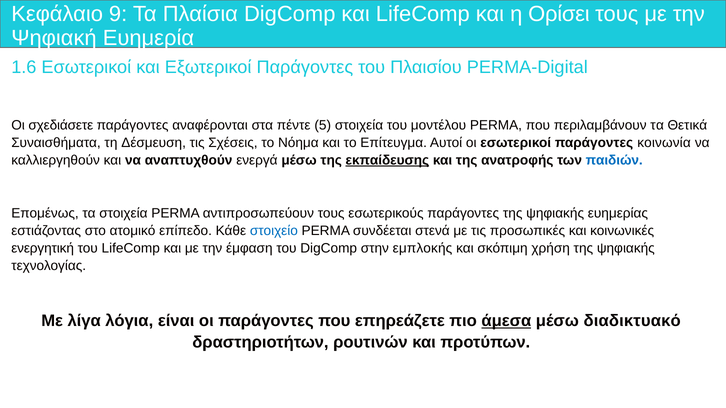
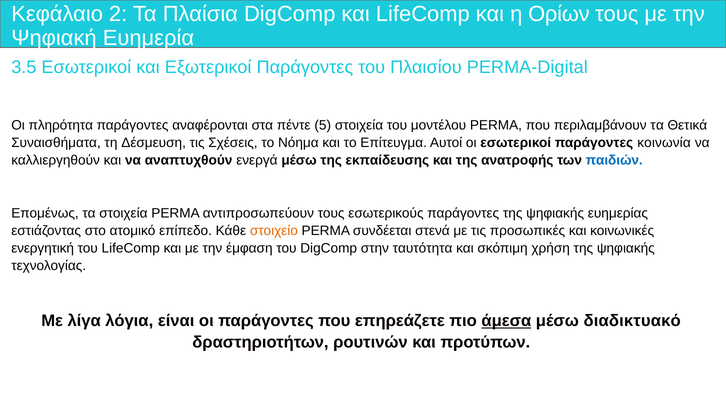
9: 9 -> 2
Ορίσει: Ορίσει -> Ορίων
1.6: 1.6 -> 3.5
σχεδιάσετε: σχεδιάσετε -> πληρότητα
εκπαίδευσης underline: present -> none
στοιχείο colour: blue -> orange
εμπλοκής: εμπλοκής -> ταυτότητα
